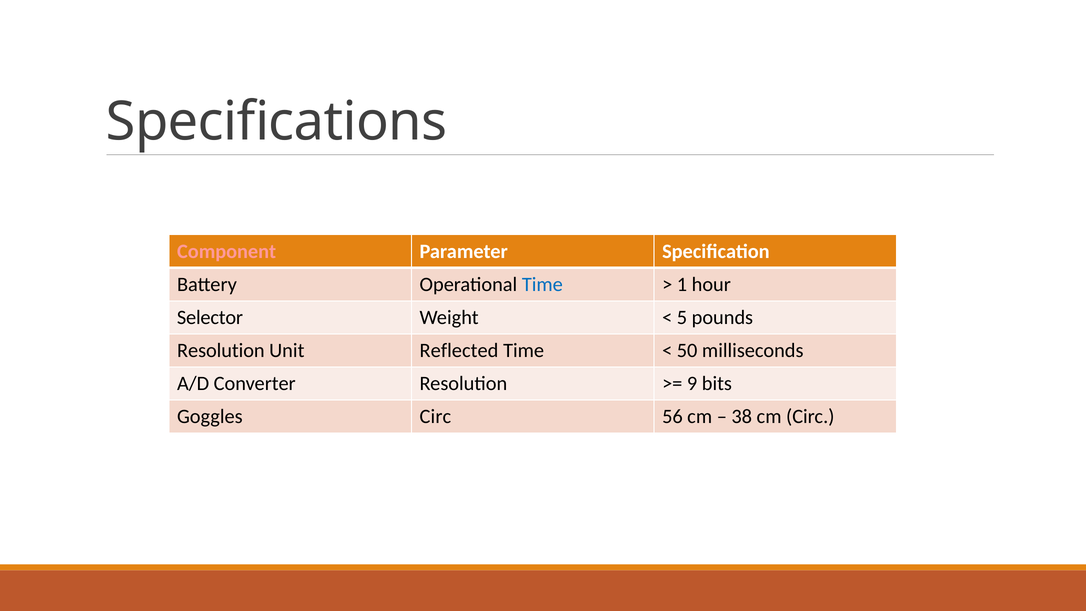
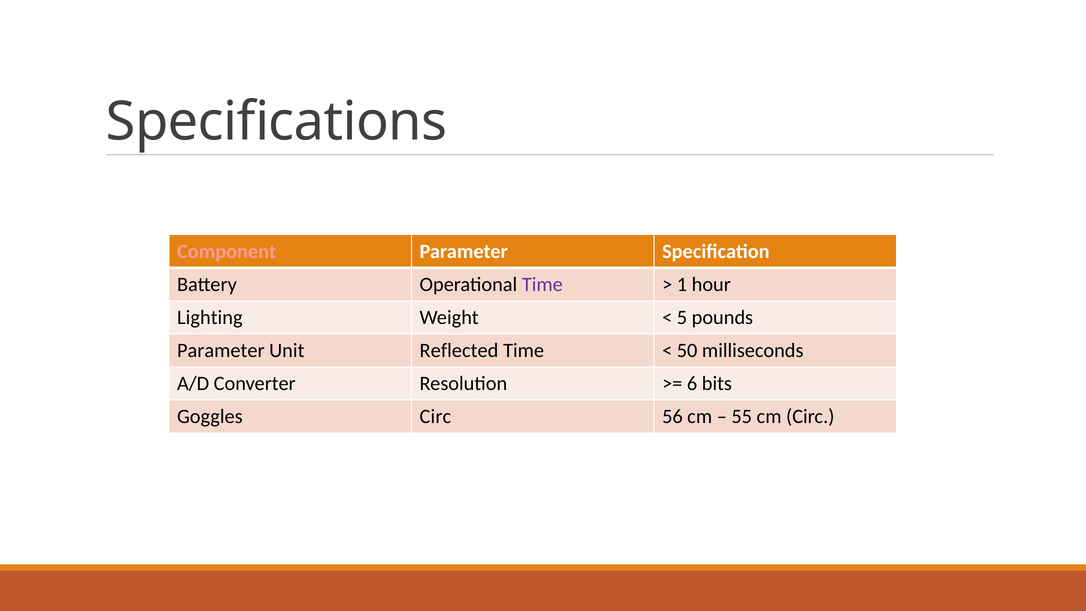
Time at (542, 284) colour: blue -> purple
Selector: Selector -> Lighting
Resolution at (221, 351): Resolution -> Parameter
9: 9 -> 6
38: 38 -> 55
